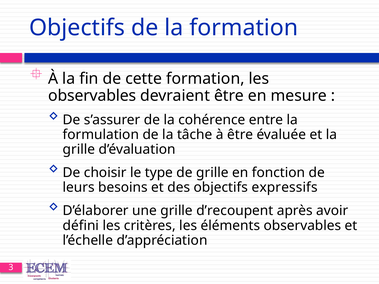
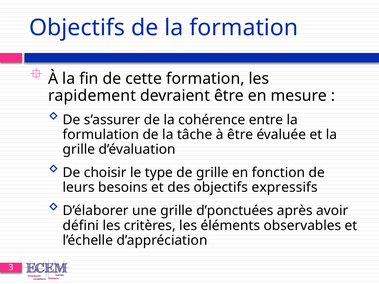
observables at (92, 96): observables -> rapidement
d’recoupent: d’recoupent -> d’ponctuées
